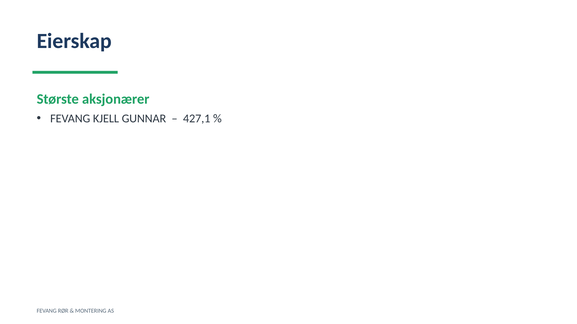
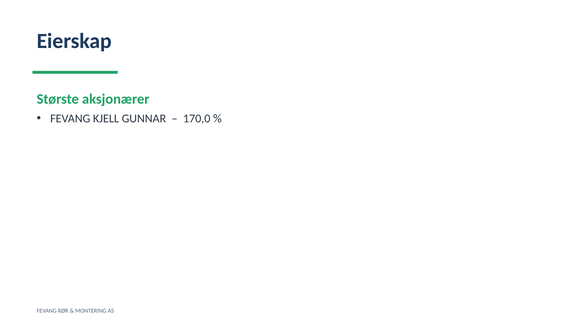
427,1: 427,1 -> 170,0
